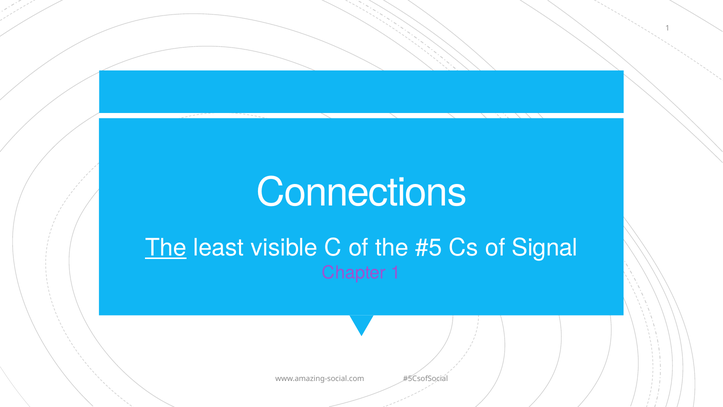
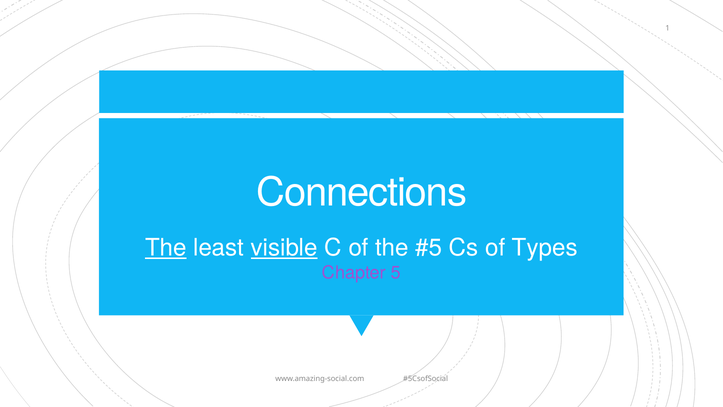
visible underline: none -> present
Signal: Signal -> Types
Chapter 1: 1 -> 5
